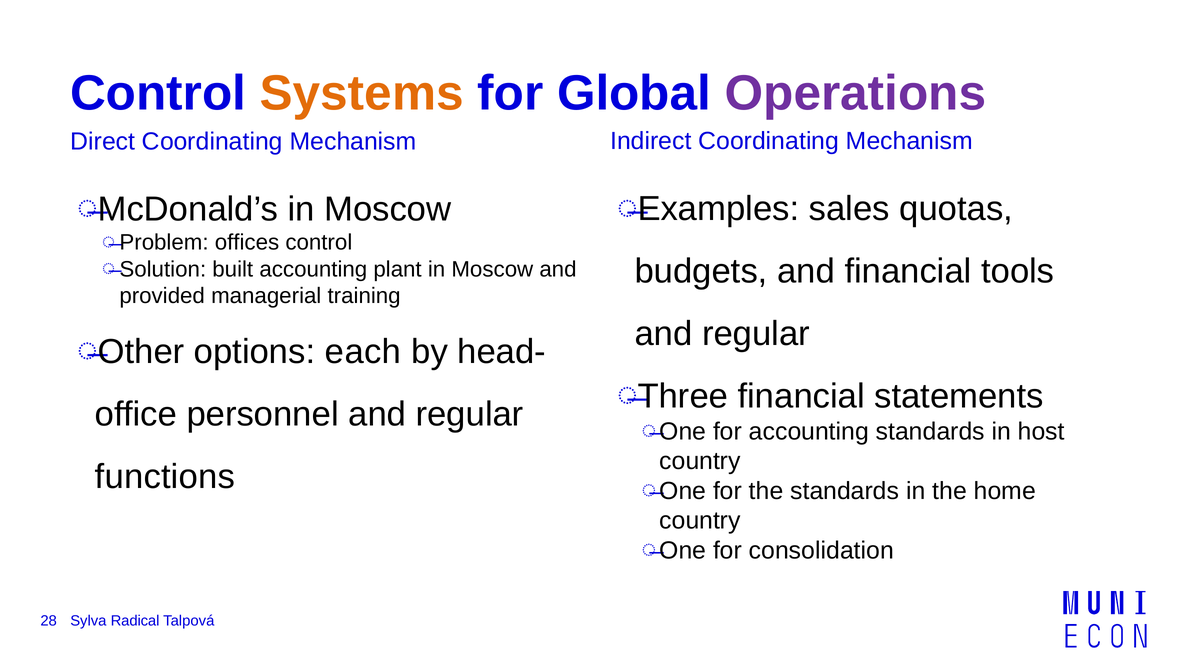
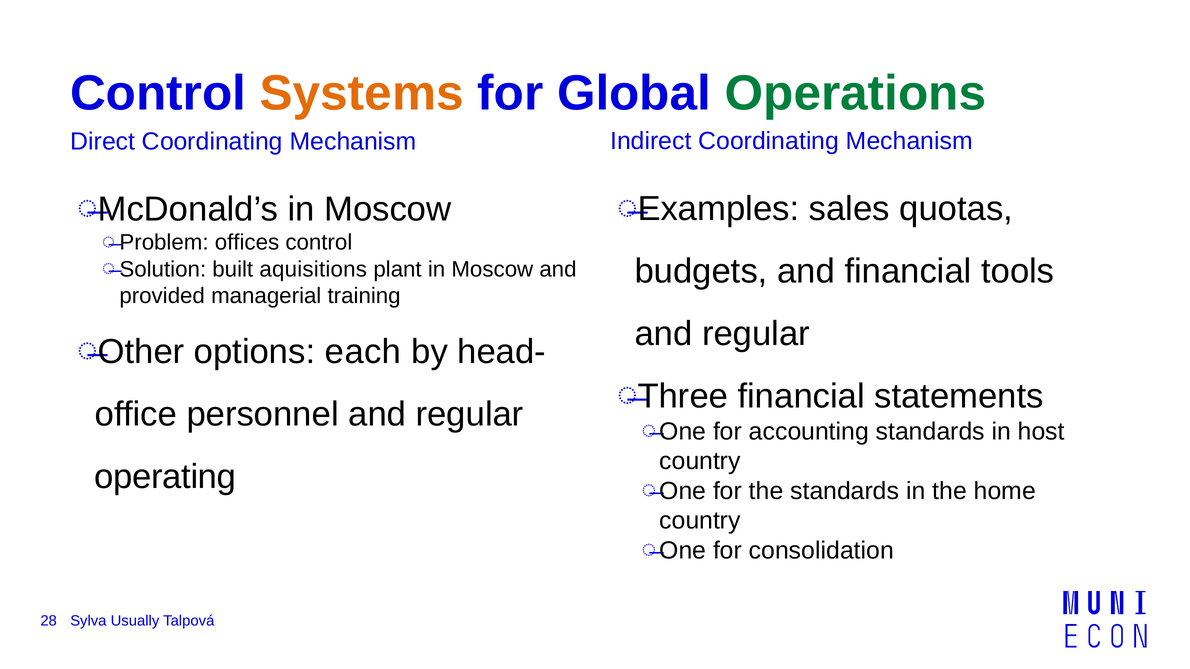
Operations colour: purple -> green
built accounting: accounting -> aquisitions
functions: functions -> operating
Radical: Radical -> Usually
